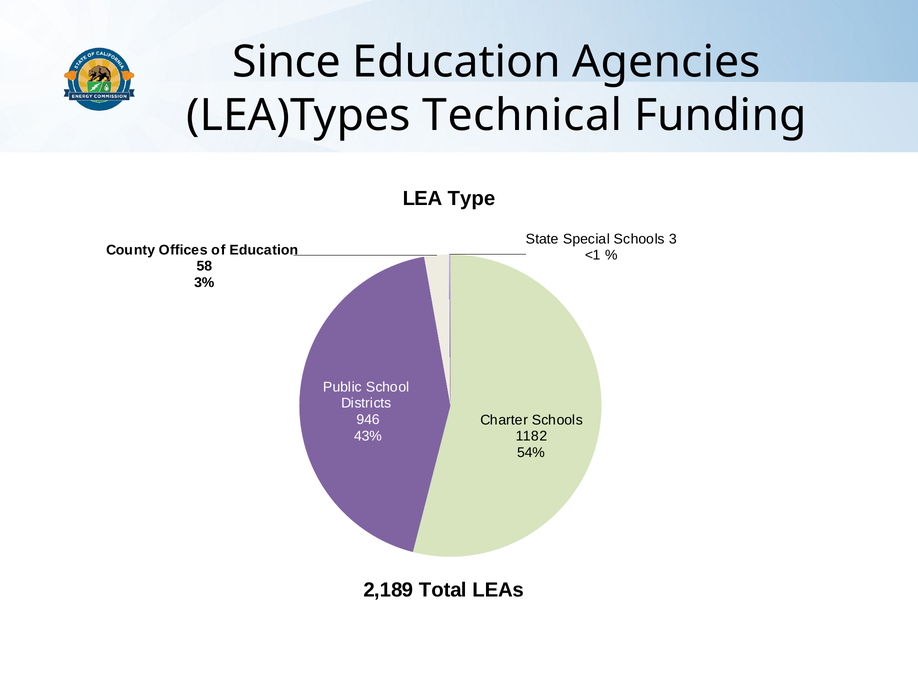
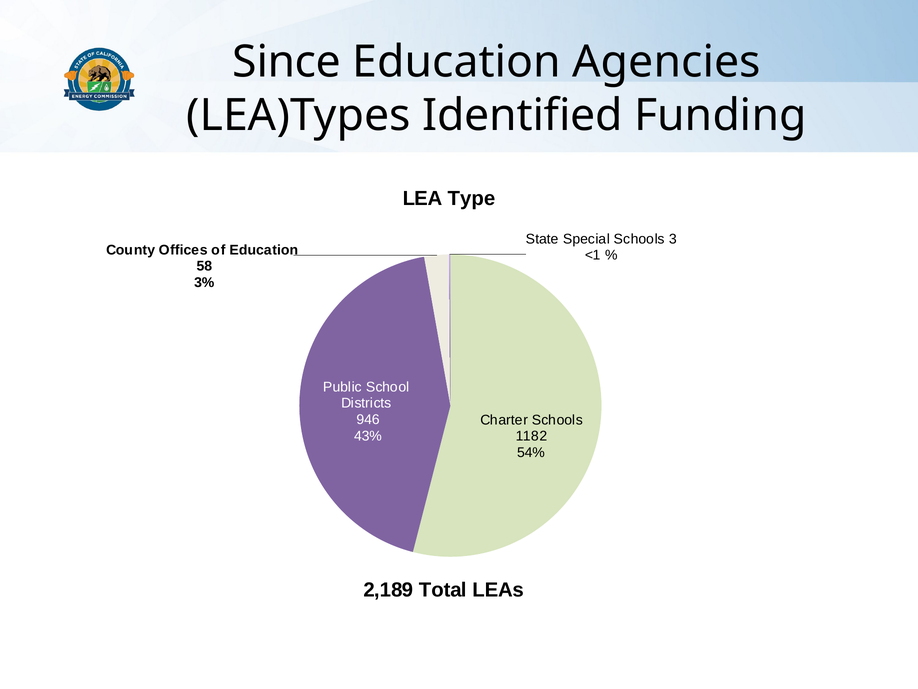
Technical: Technical -> Identified
